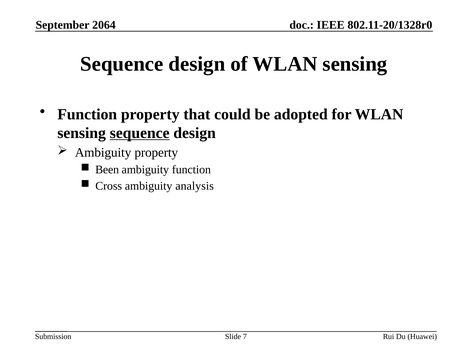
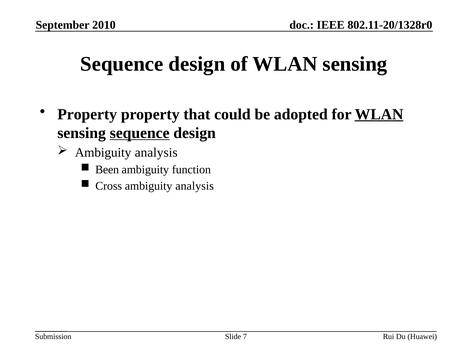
2064: 2064 -> 2010
Function at (87, 114): Function -> Property
WLAN at (379, 114) underline: none -> present
property at (156, 153): property -> analysis
